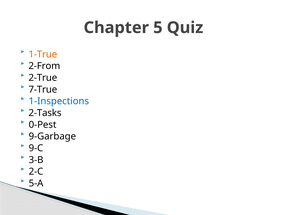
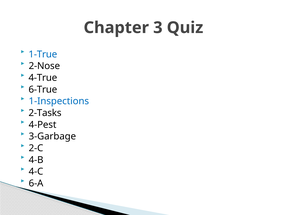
5: 5 -> 3
1-True colour: orange -> blue
2-From: 2-From -> 2-Nose
2-True: 2-True -> 4-True
7-True: 7-True -> 6-True
0-Pest: 0-Pest -> 4-Pest
9-Garbage: 9-Garbage -> 3-Garbage
9-C: 9-C -> 2-C
3-B: 3-B -> 4-B
2-C: 2-C -> 4-C
5-A: 5-A -> 6-A
